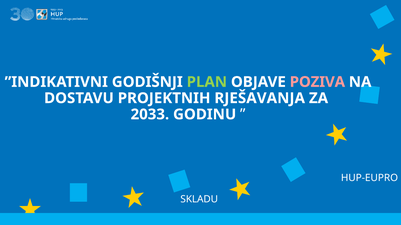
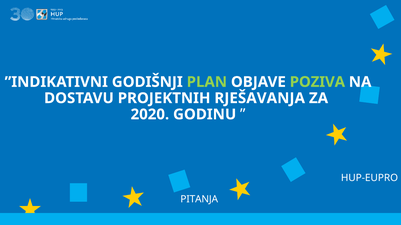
POZIVA colour: pink -> light green
2033: 2033 -> 2020
SKLADU: SKLADU -> PITANJA
